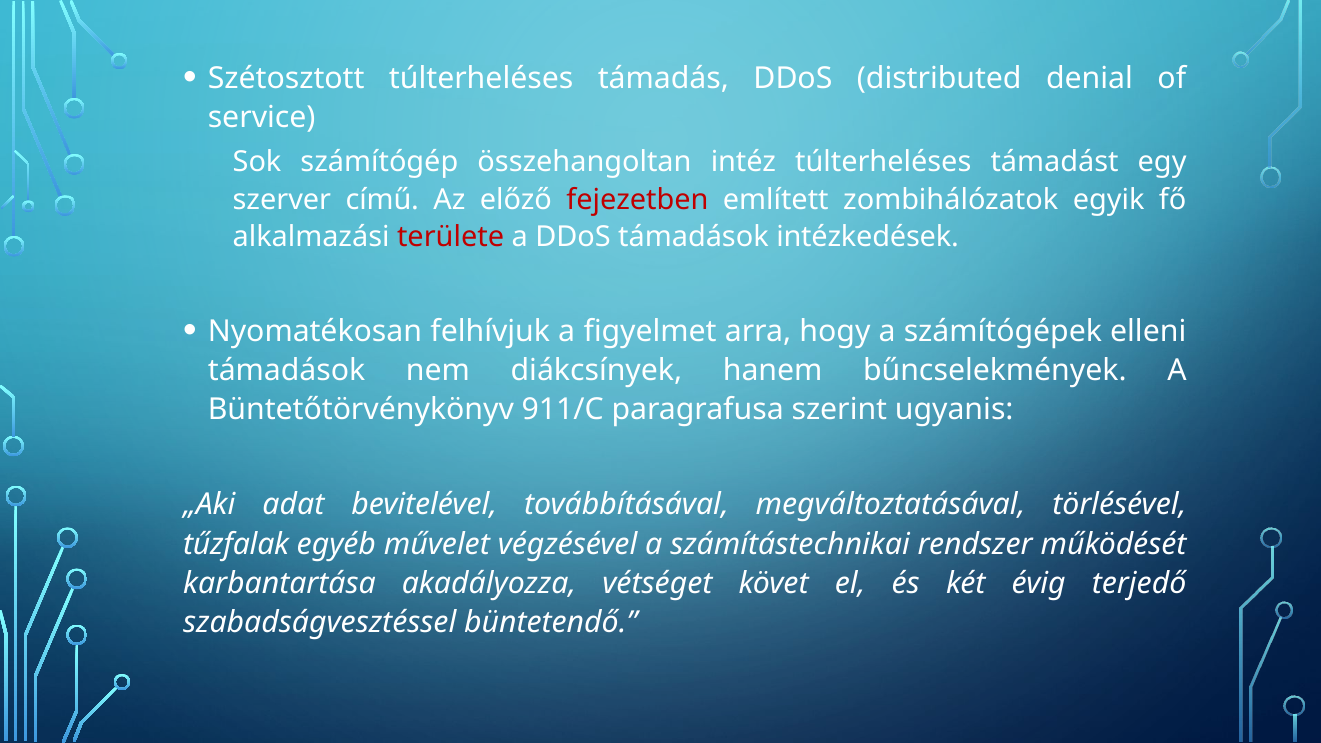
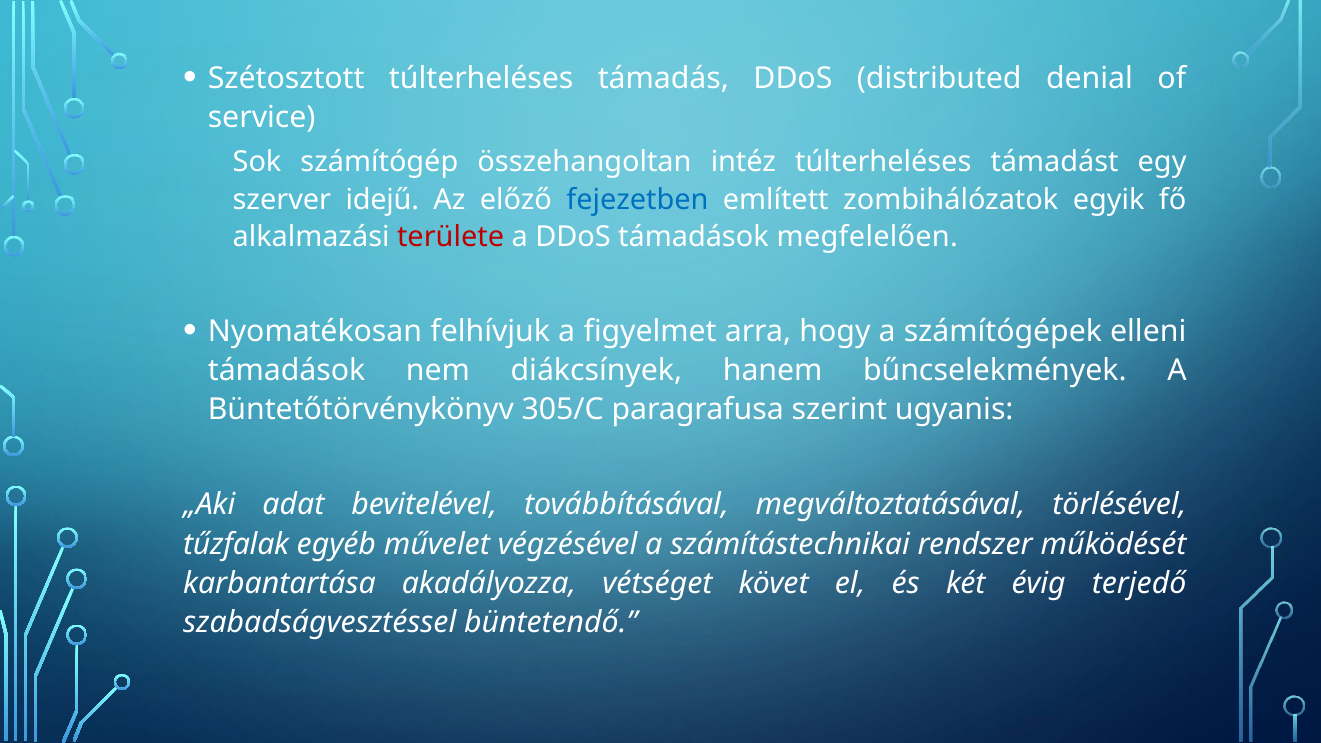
című: című -> idejű
fejezetben colour: red -> blue
intézkedések: intézkedések -> megfelelően
911/C: 911/C -> 305/C
